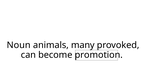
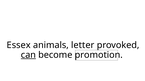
Noun: Noun -> Essex
many: many -> letter
can underline: none -> present
